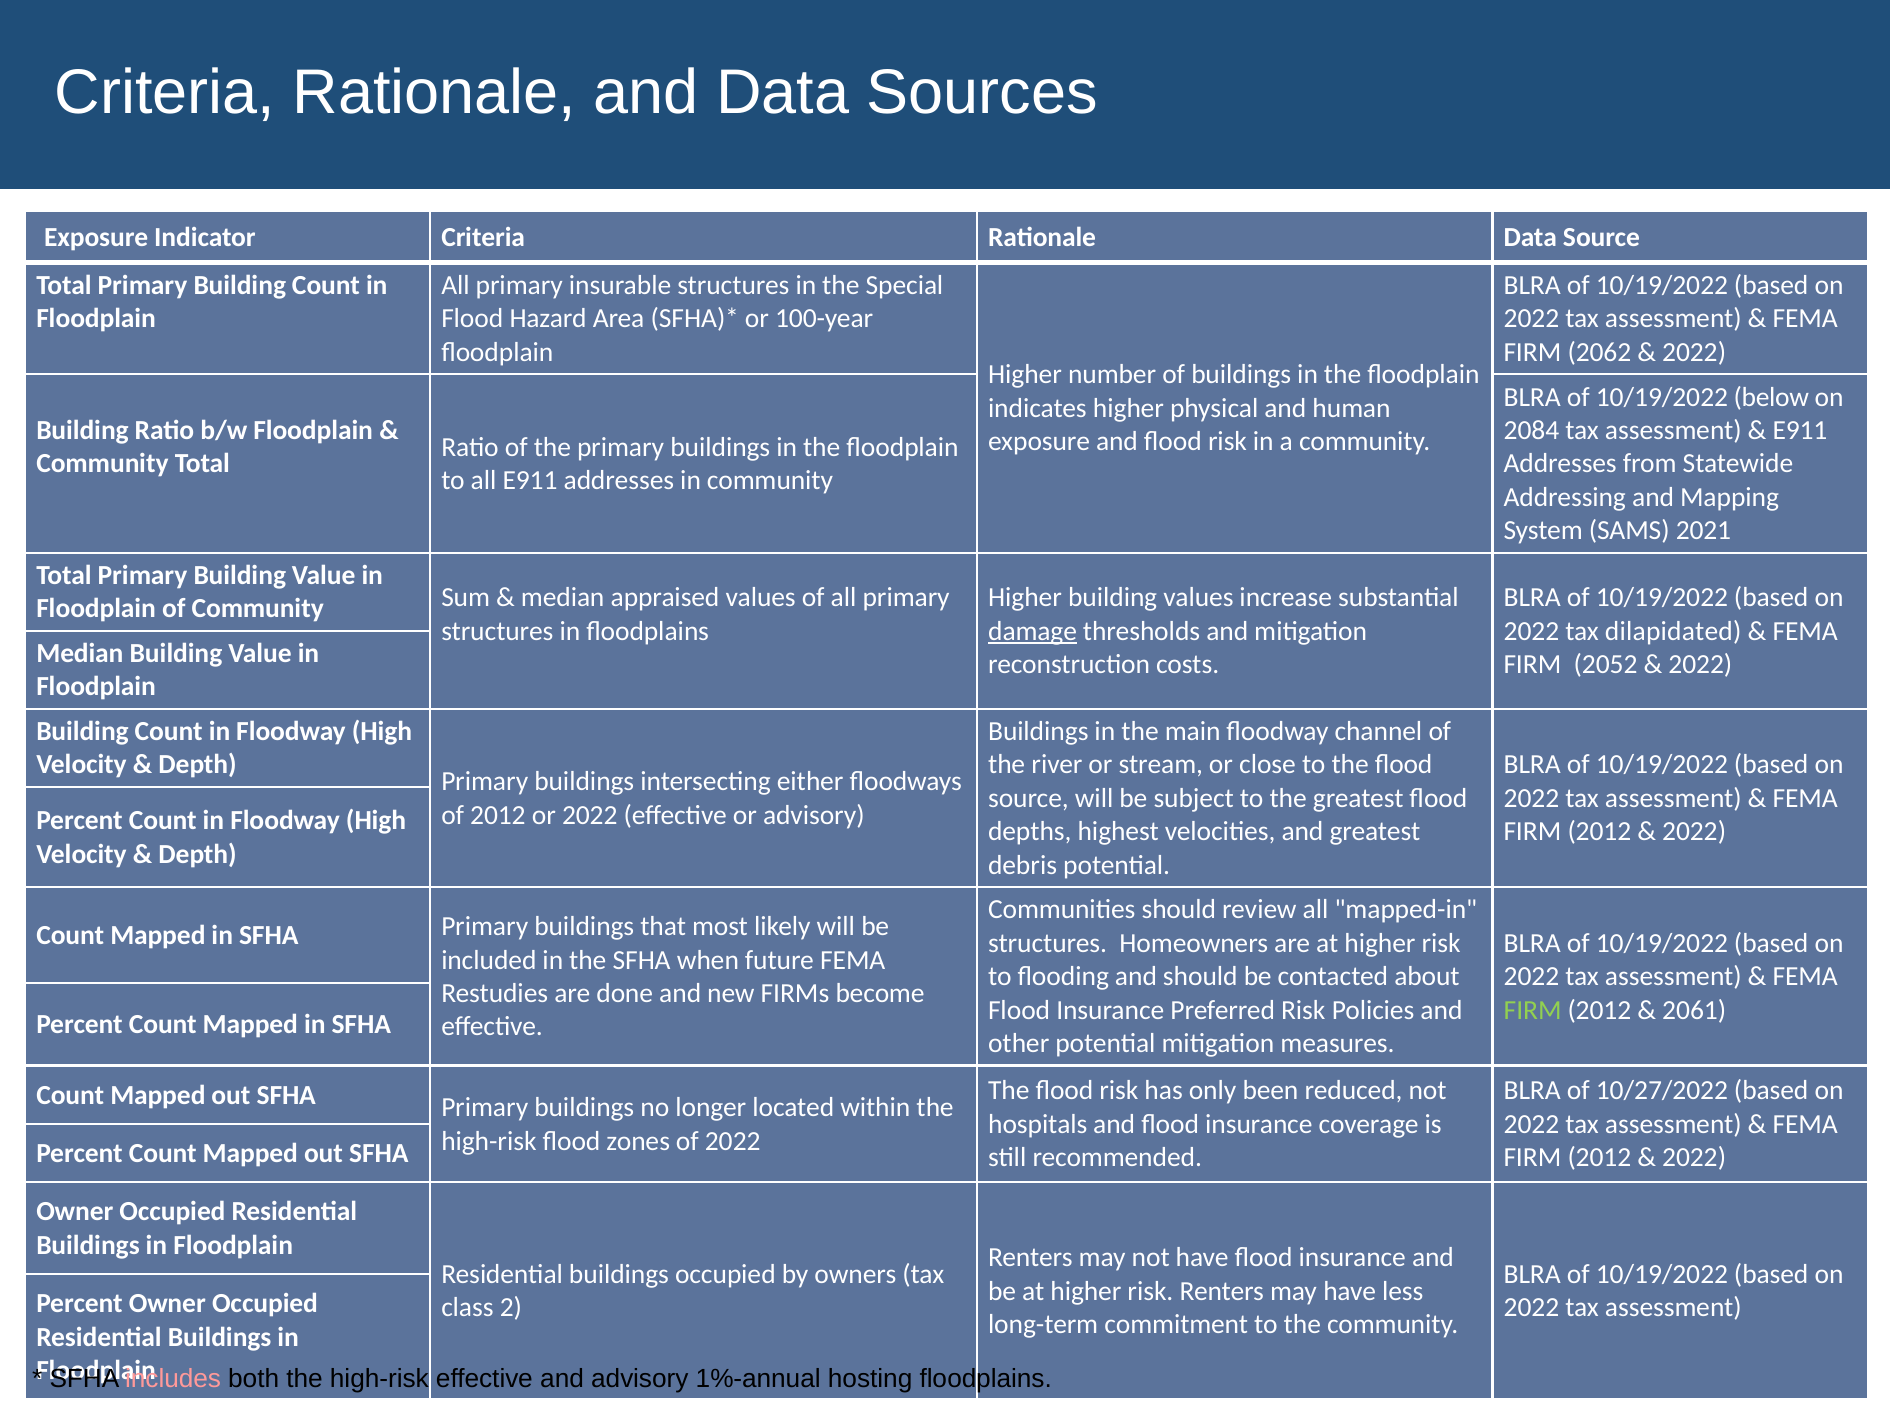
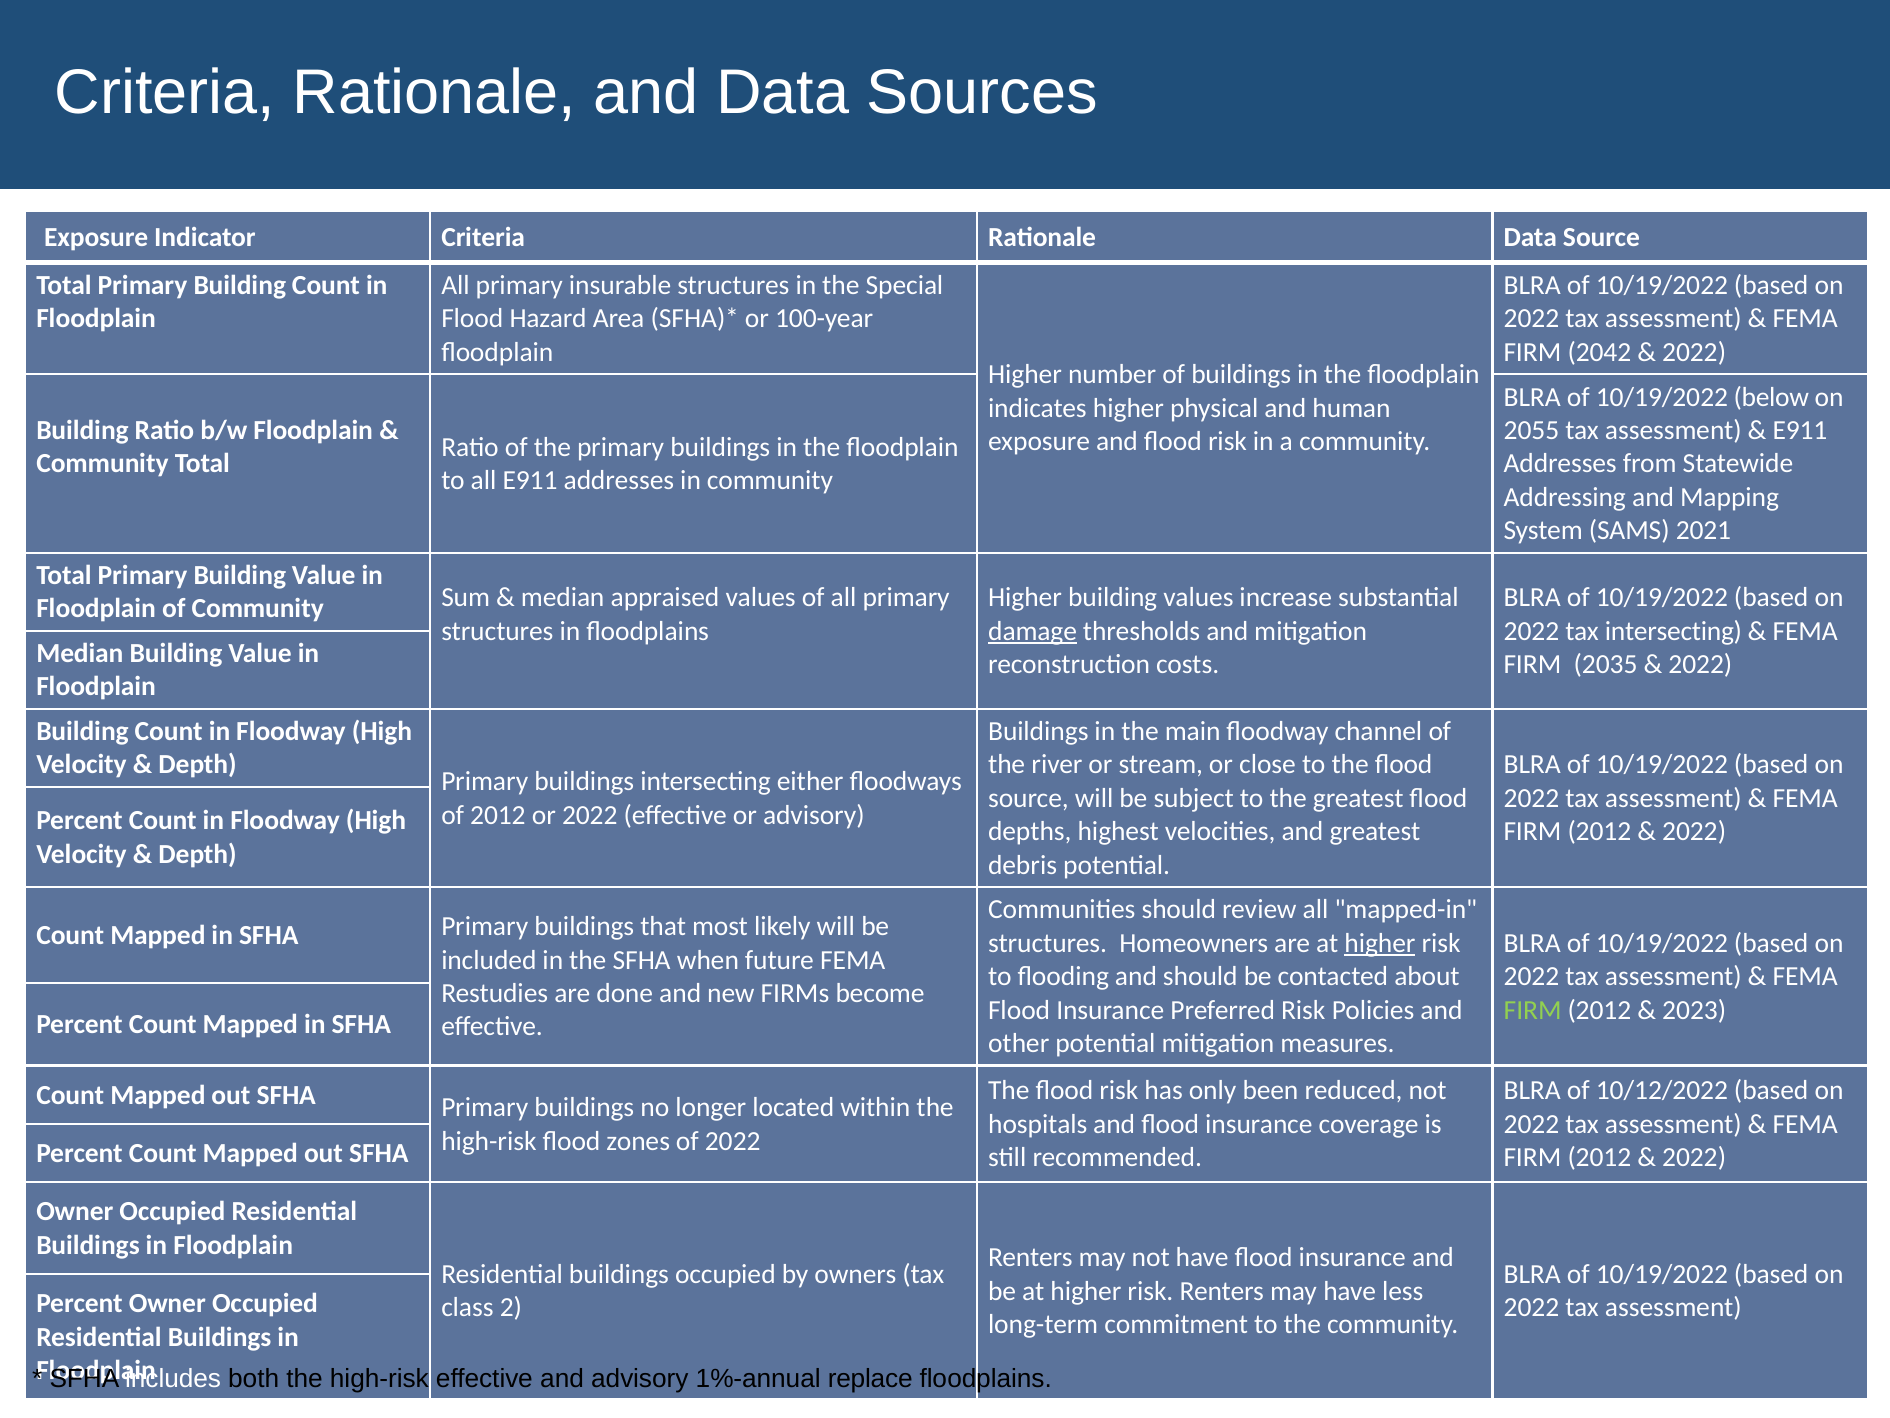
2062: 2062 -> 2042
2084: 2084 -> 2055
tax dilapidated: dilapidated -> intersecting
2052: 2052 -> 2035
higher at (1380, 943) underline: none -> present
2061: 2061 -> 2023
10/27/2022: 10/27/2022 -> 10/12/2022
includes colour: pink -> white
hosting: hosting -> replace
